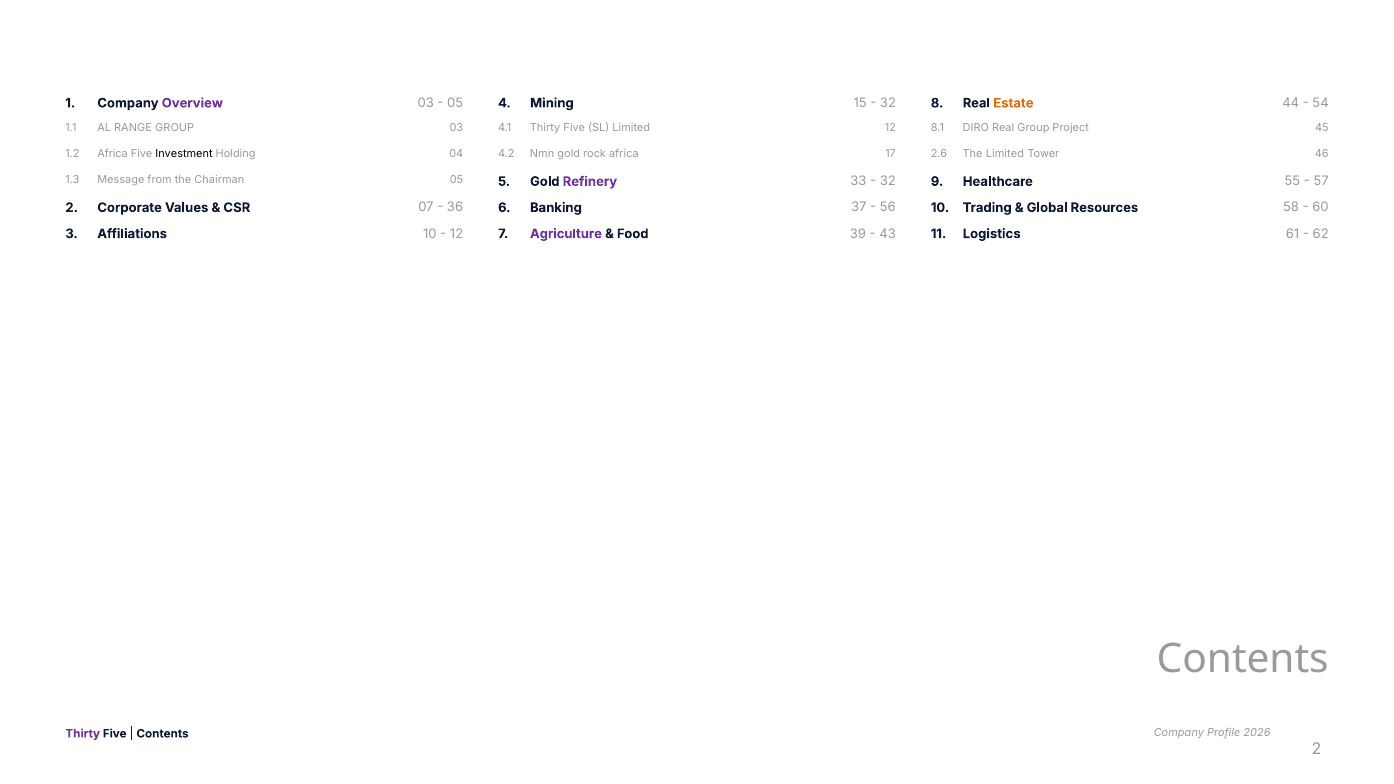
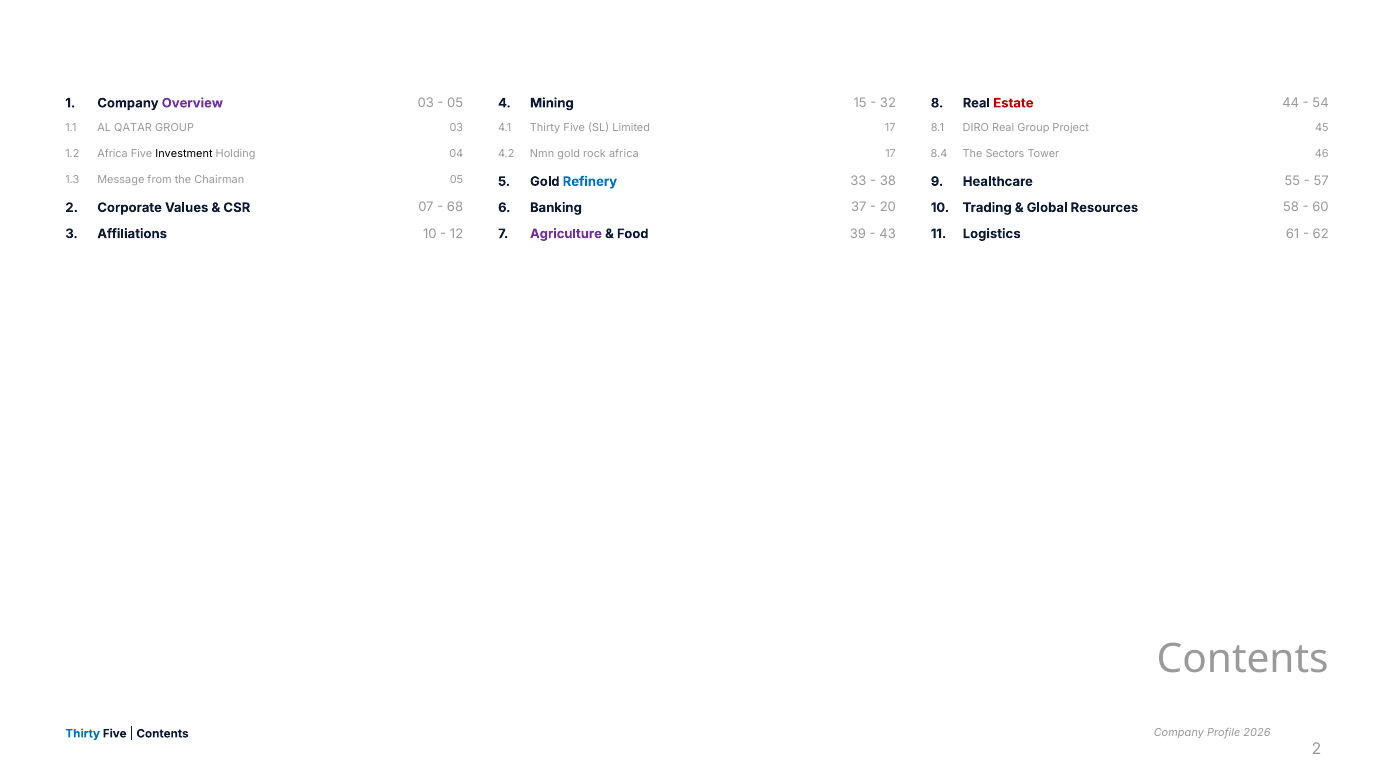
Estate colour: orange -> red
RANGE: RANGE -> QATAR
Limited 12: 12 -> 17
2.6: 2.6 -> 8.4
The Limited: Limited -> Sectors
Refinery colour: purple -> blue
32 at (888, 182): 32 -> 38
36: 36 -> 68
56: 56 -> 20
Thirty at (83, 734) colour: purple -> blue
